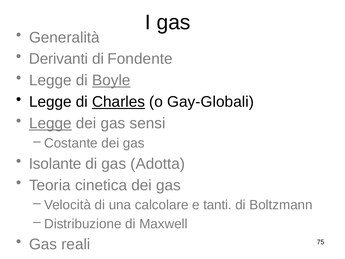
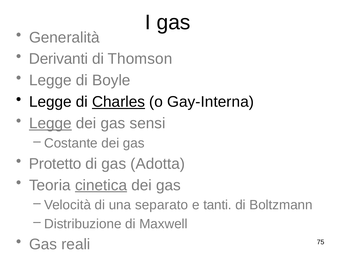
Fondente: Fondente -> Thomson
Boyle underline: present -> none
Gay-Globali: Gay-Globali -> Gay-Interna
Isolante: Isolante -> Protetto
cinetica underline: none -> present
calcolare: calcolare -> separato
